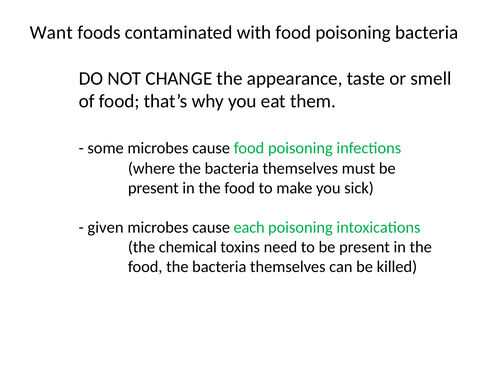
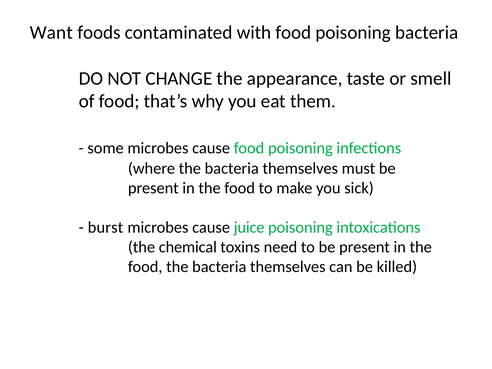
given: given -> burst
each: each -> juice
